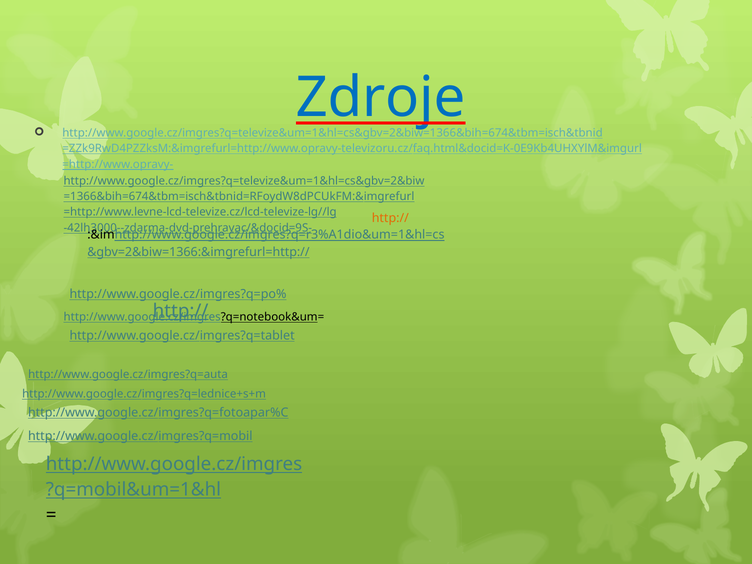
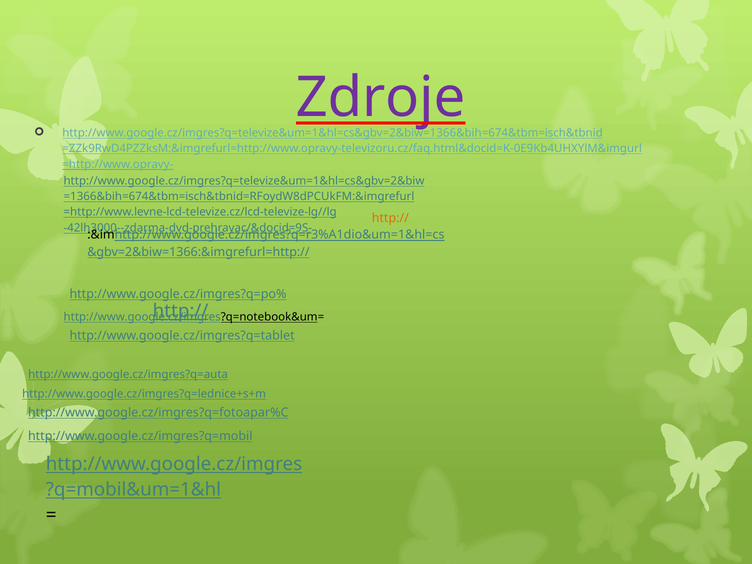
Zdroje colour: blue -> purple
